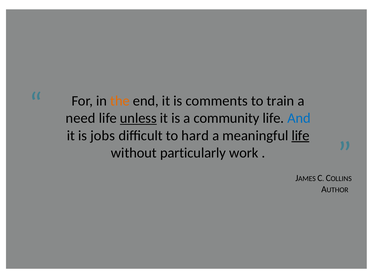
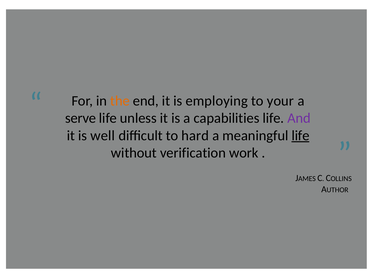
comments: comments -> employing
train: train -> your
need: need -> serve
unless underline: present -> none
community: community -> capabilities
And colour: blue -> purple
jobs: jobs -> well
particularly: particularly -> verification
